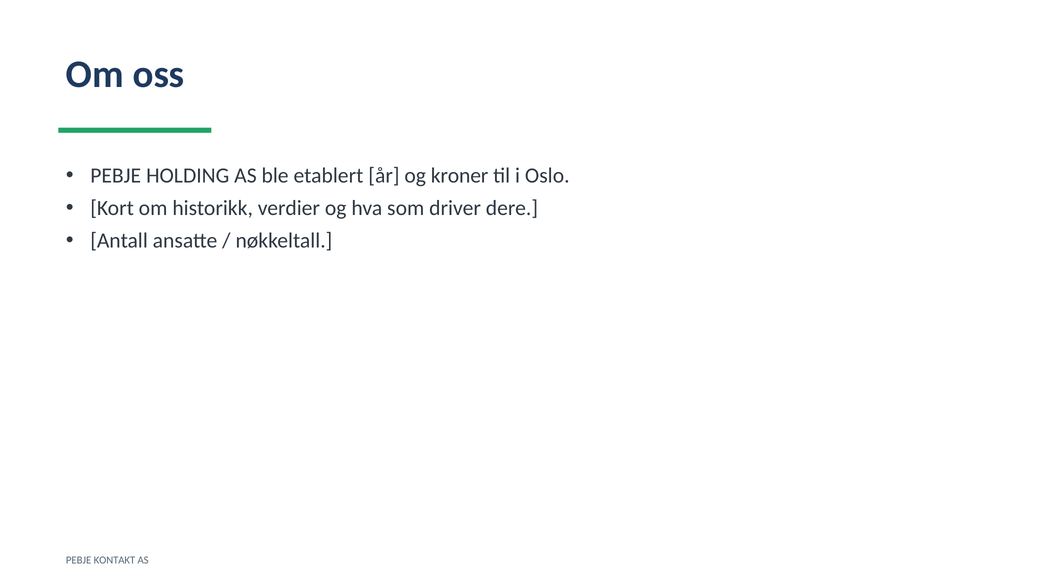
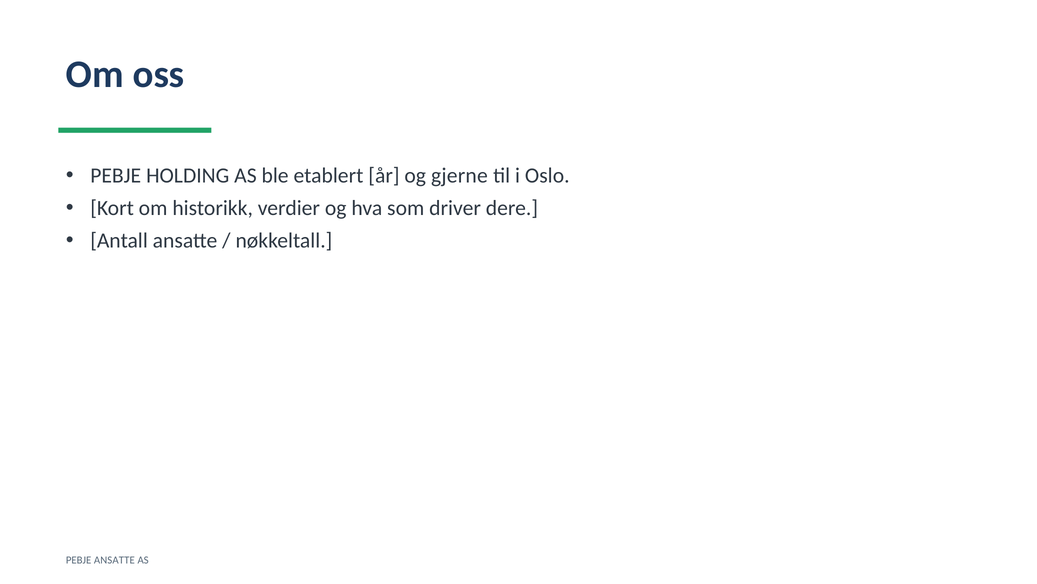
kroner: kroner -> gjerne
PEBJE KONTAKT: KONTAKT -> ANSATTE
